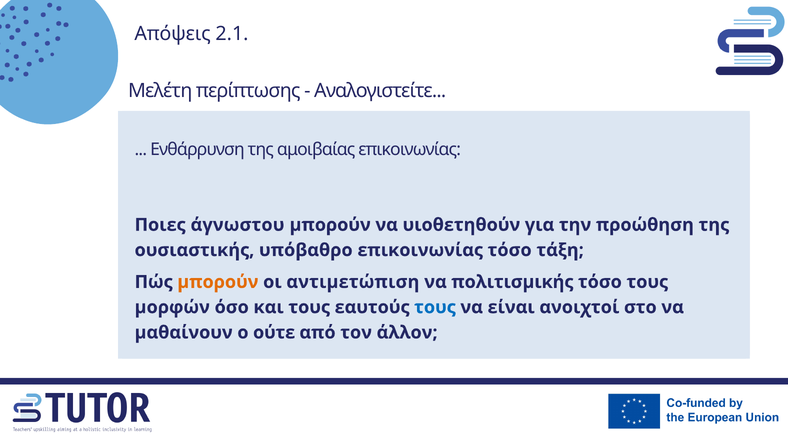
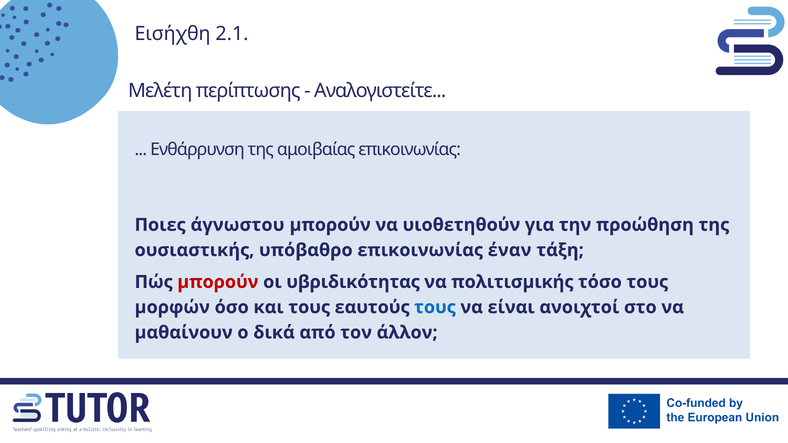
Απόψεις: Απόψεις -> Εισήχθη
επικοινωνίας τόσο: τόσο -> έναν
μπορούν at (218, 282) colour: orange -> red
αντιμετώπιση: αντιμετώπιση -> υβριδικότητας
ούτε: ούτε -> δικά
